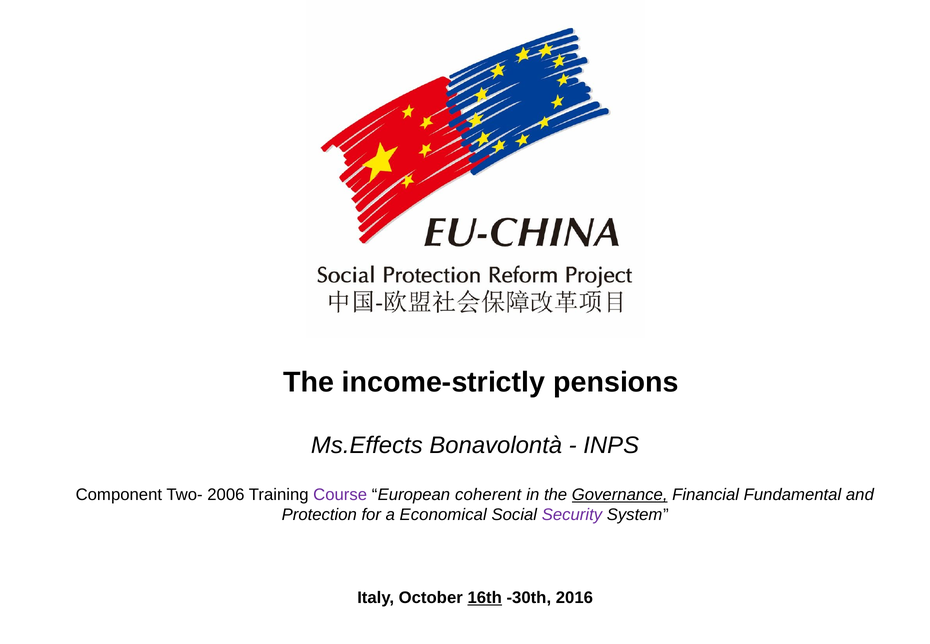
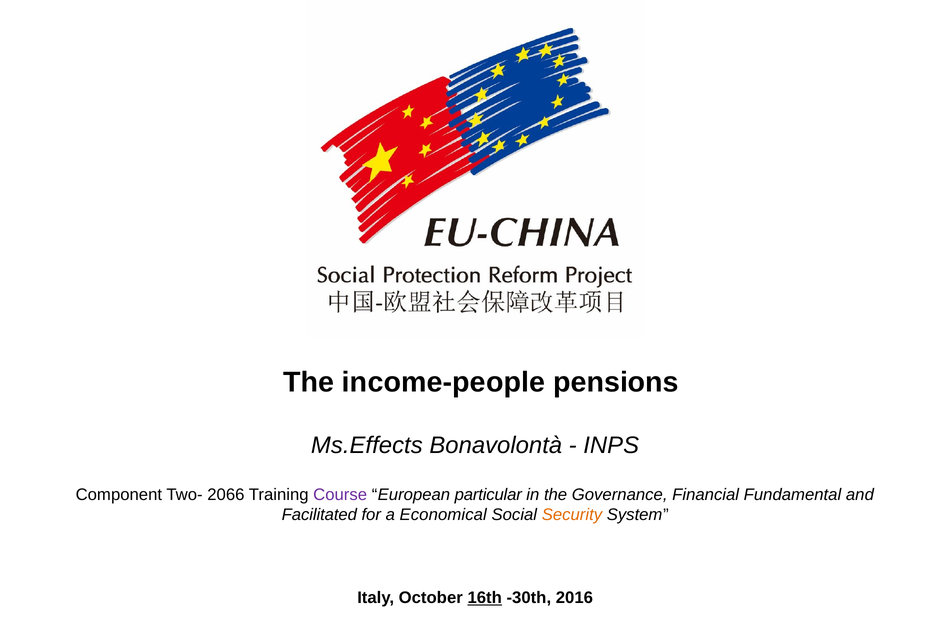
income-strictly: income-strictly -> income-people
2006: 2006 -> 2066
coherent: coherent -> particular
Governance underline: present -> none
Protection: Protection -> Facilitated
Security colour: purple -> orange
